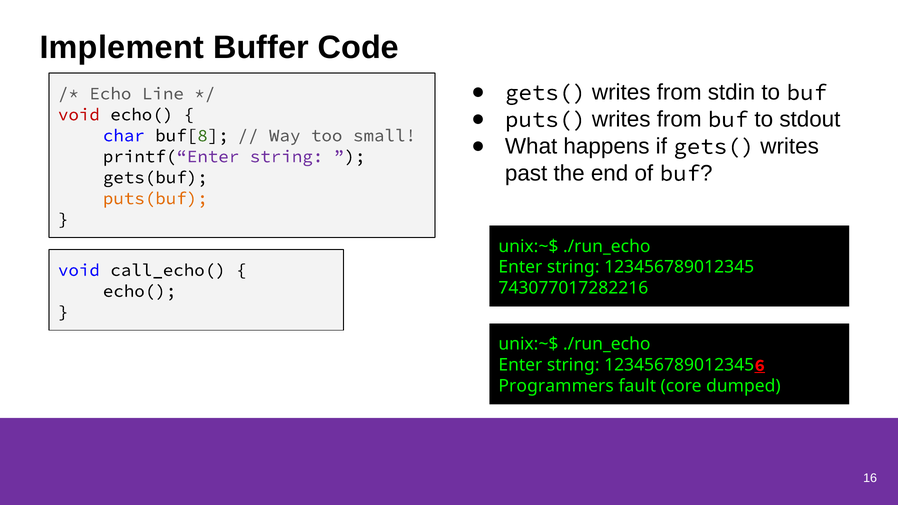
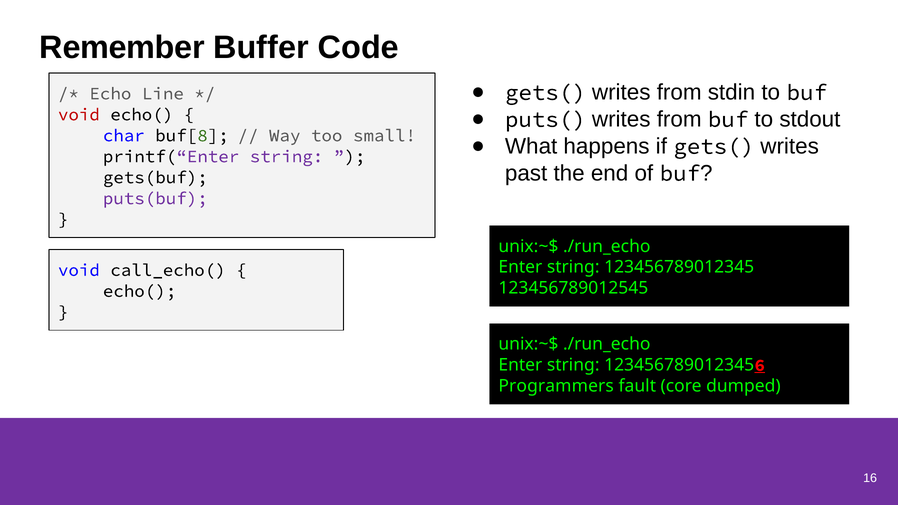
Implement: Implement -> Remember
puts(buf colour: orange -> purple
743077017282216: 743077017282216 -> 123456789012545
